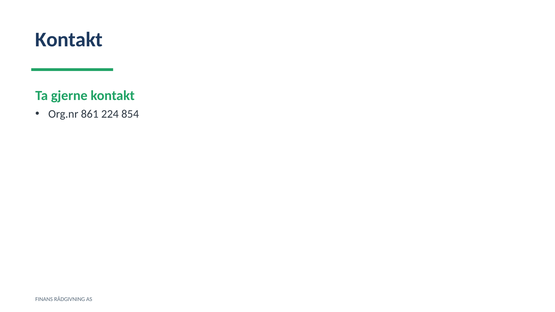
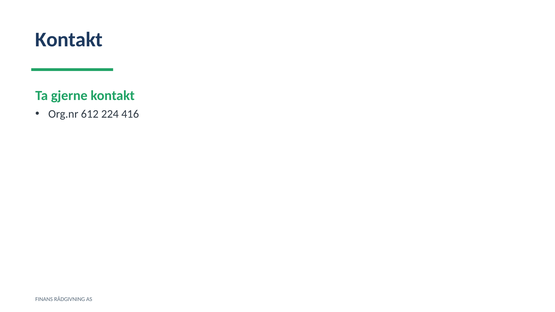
861: 861 -> 612
854: 854 -> 416
